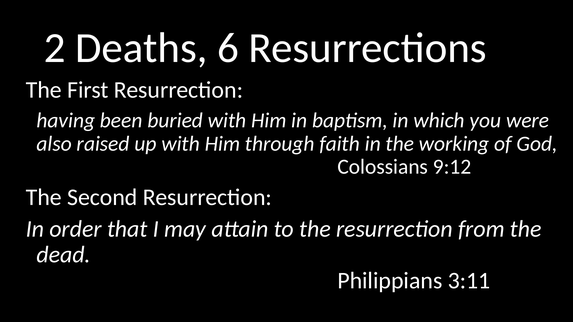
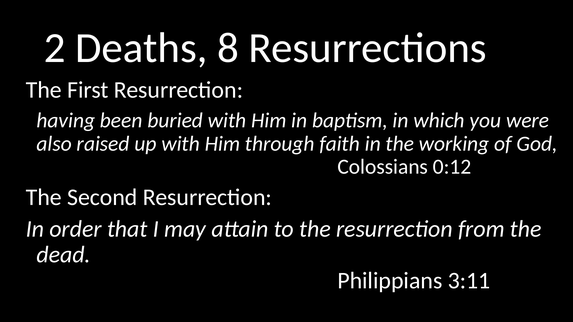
6: 6 -> 8
9:12: 9:12 -> 0:12
